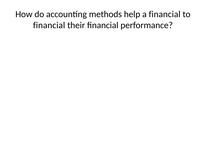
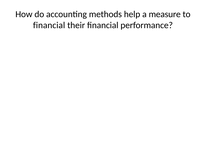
a financial: financial -> measure
